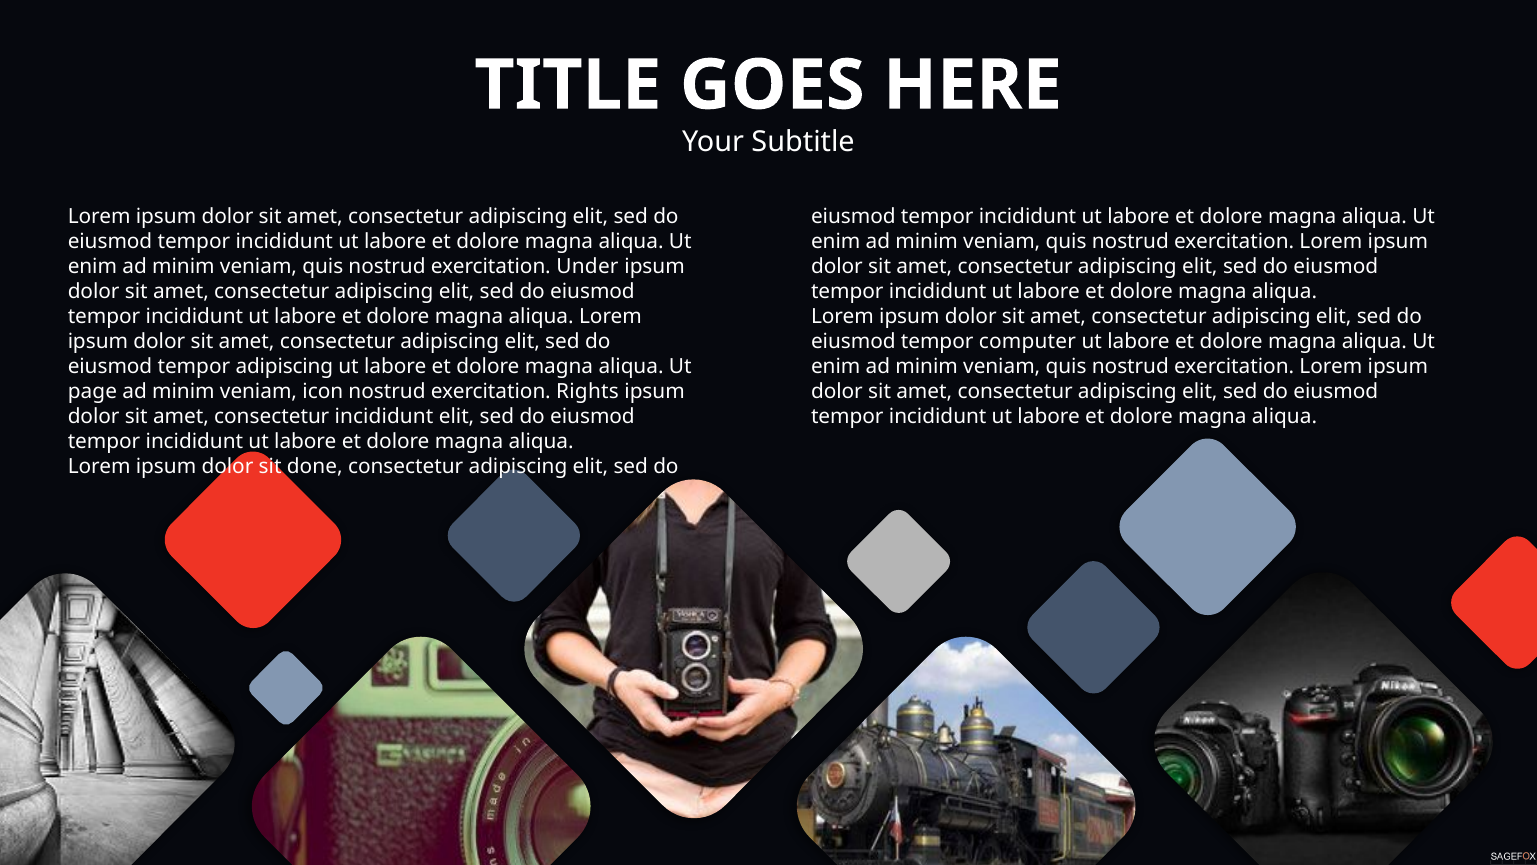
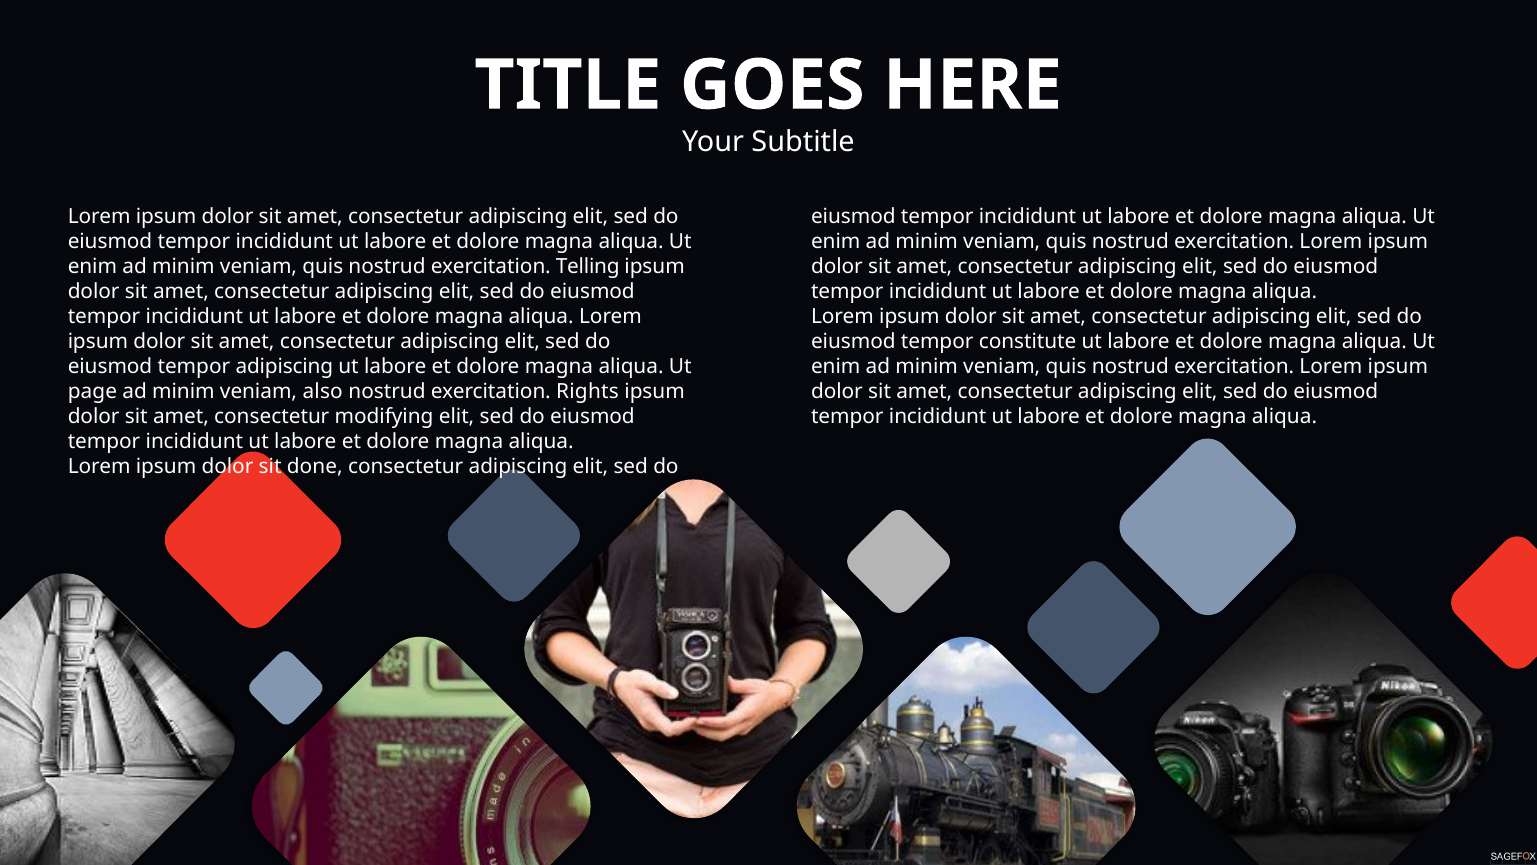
Under: Under -> Telling
computer: computer -> constitute
icon: icon -> also
consectetur incididunt: incididunt -> modifying
